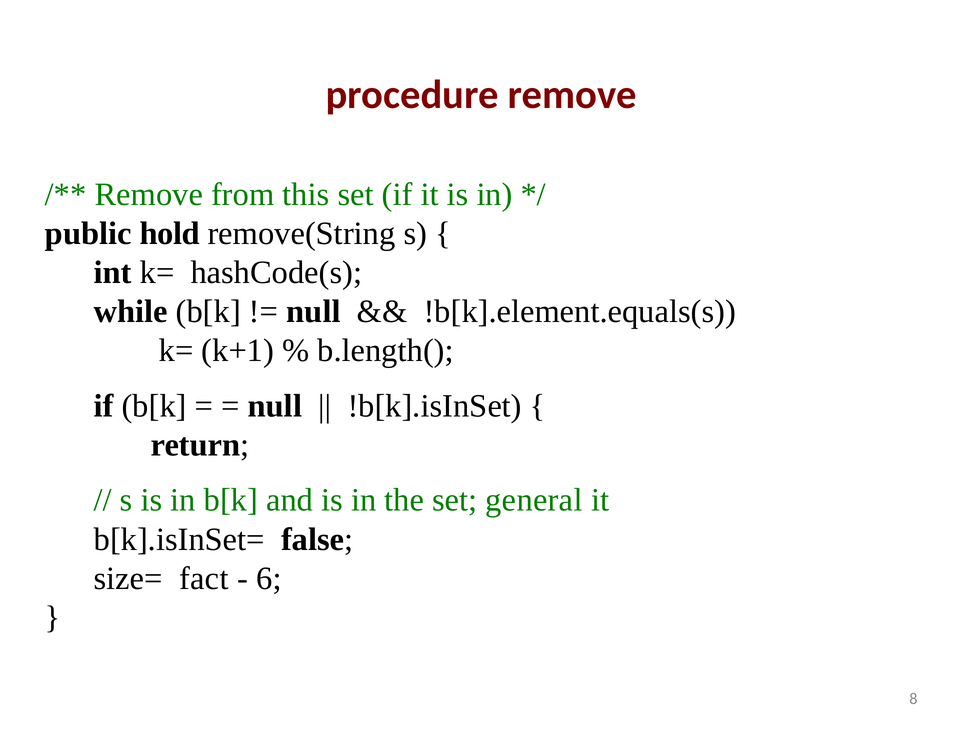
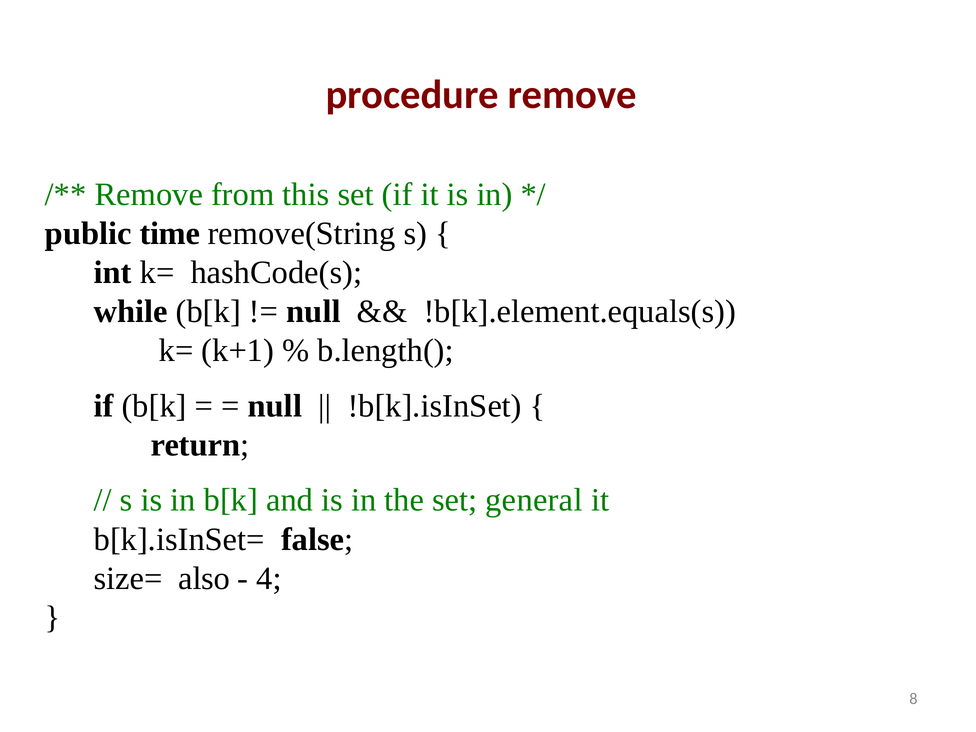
hold: hold -> time
fact: fact -> also
6: 6 -> 4
